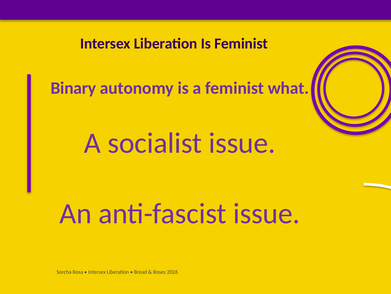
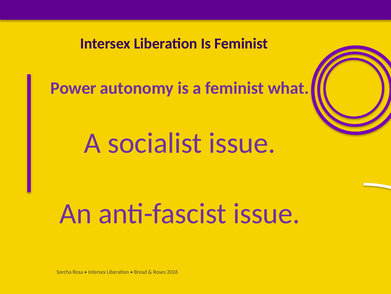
Binary: Binary -> Power
